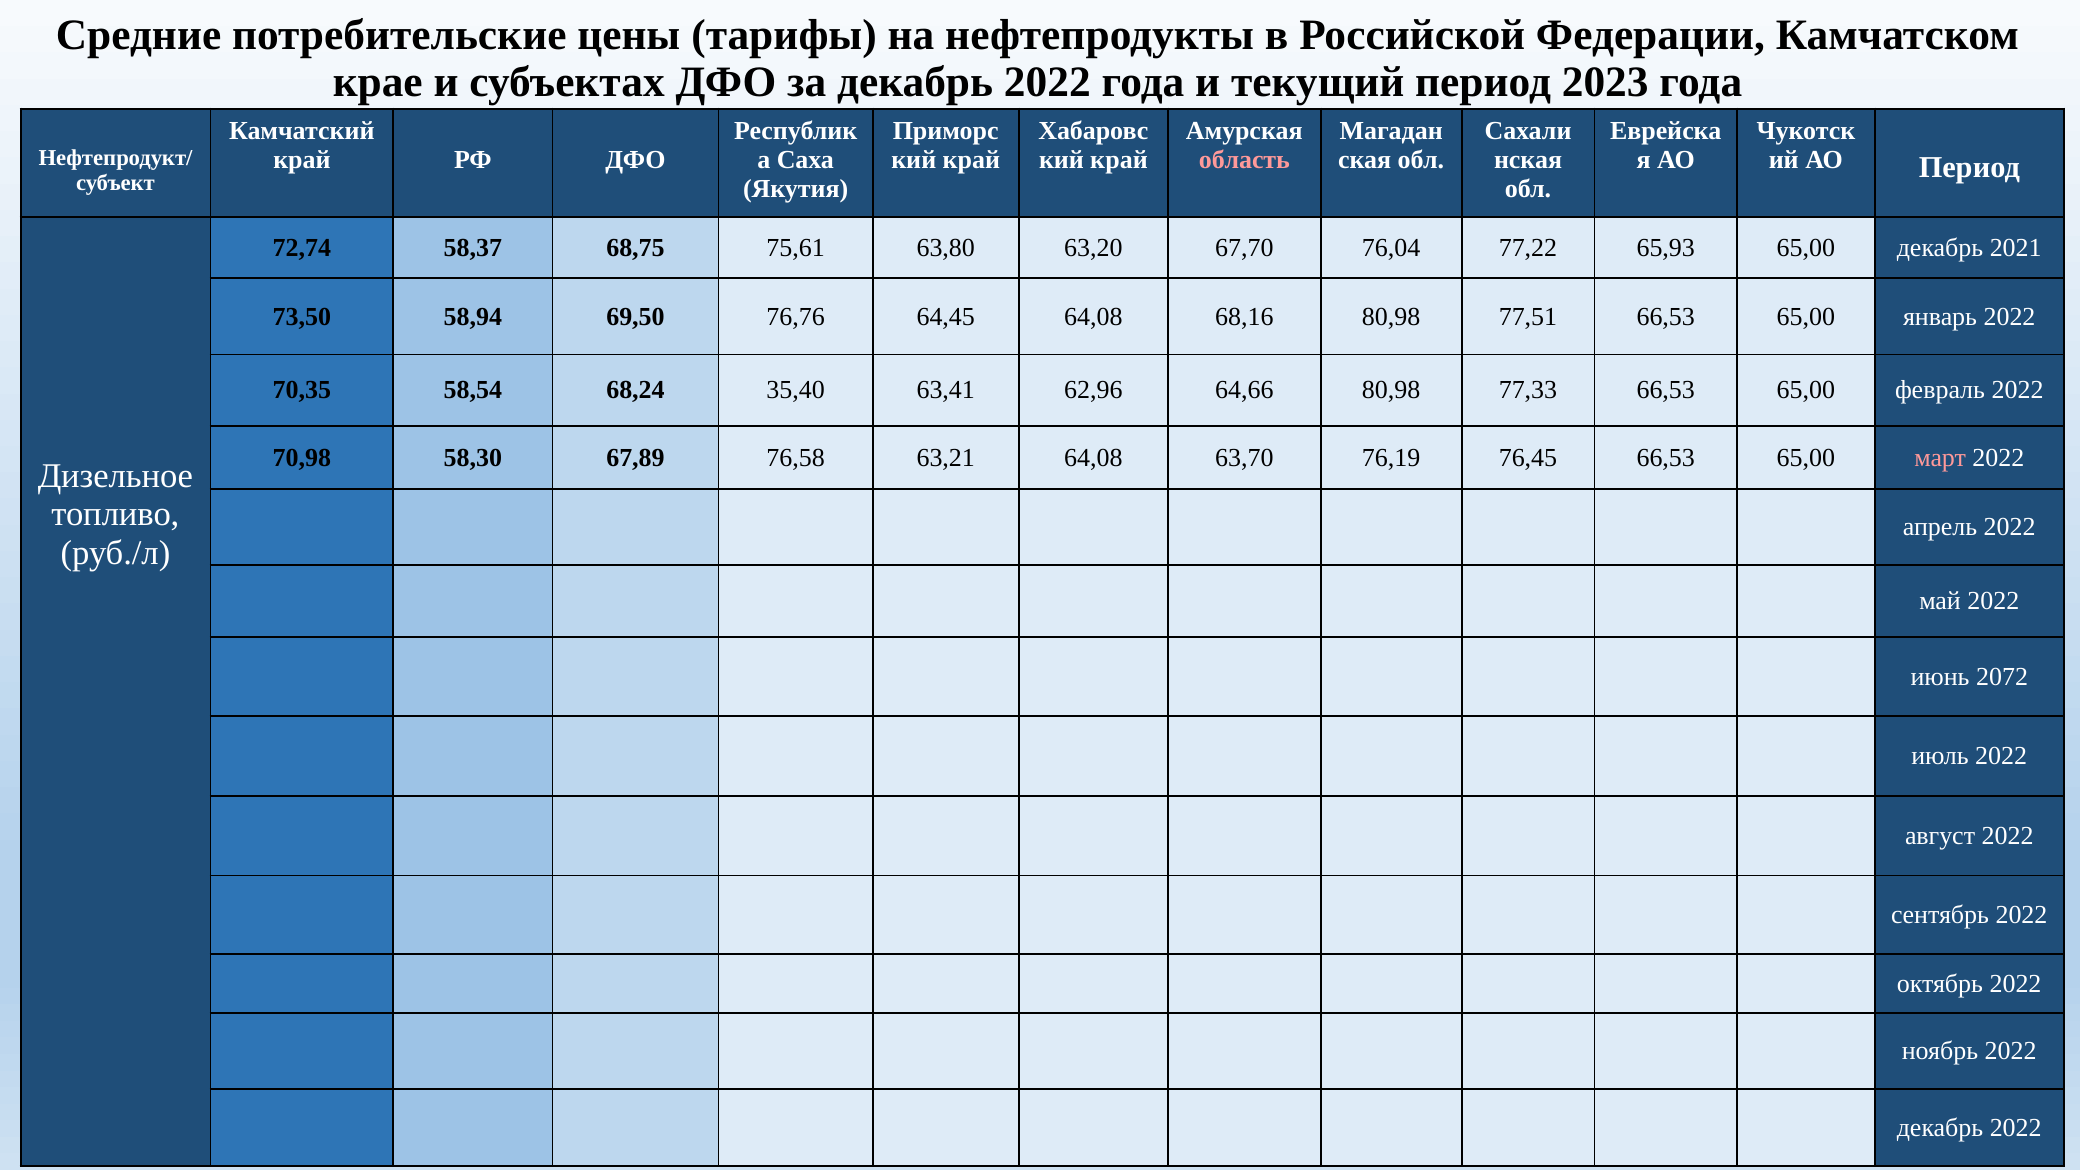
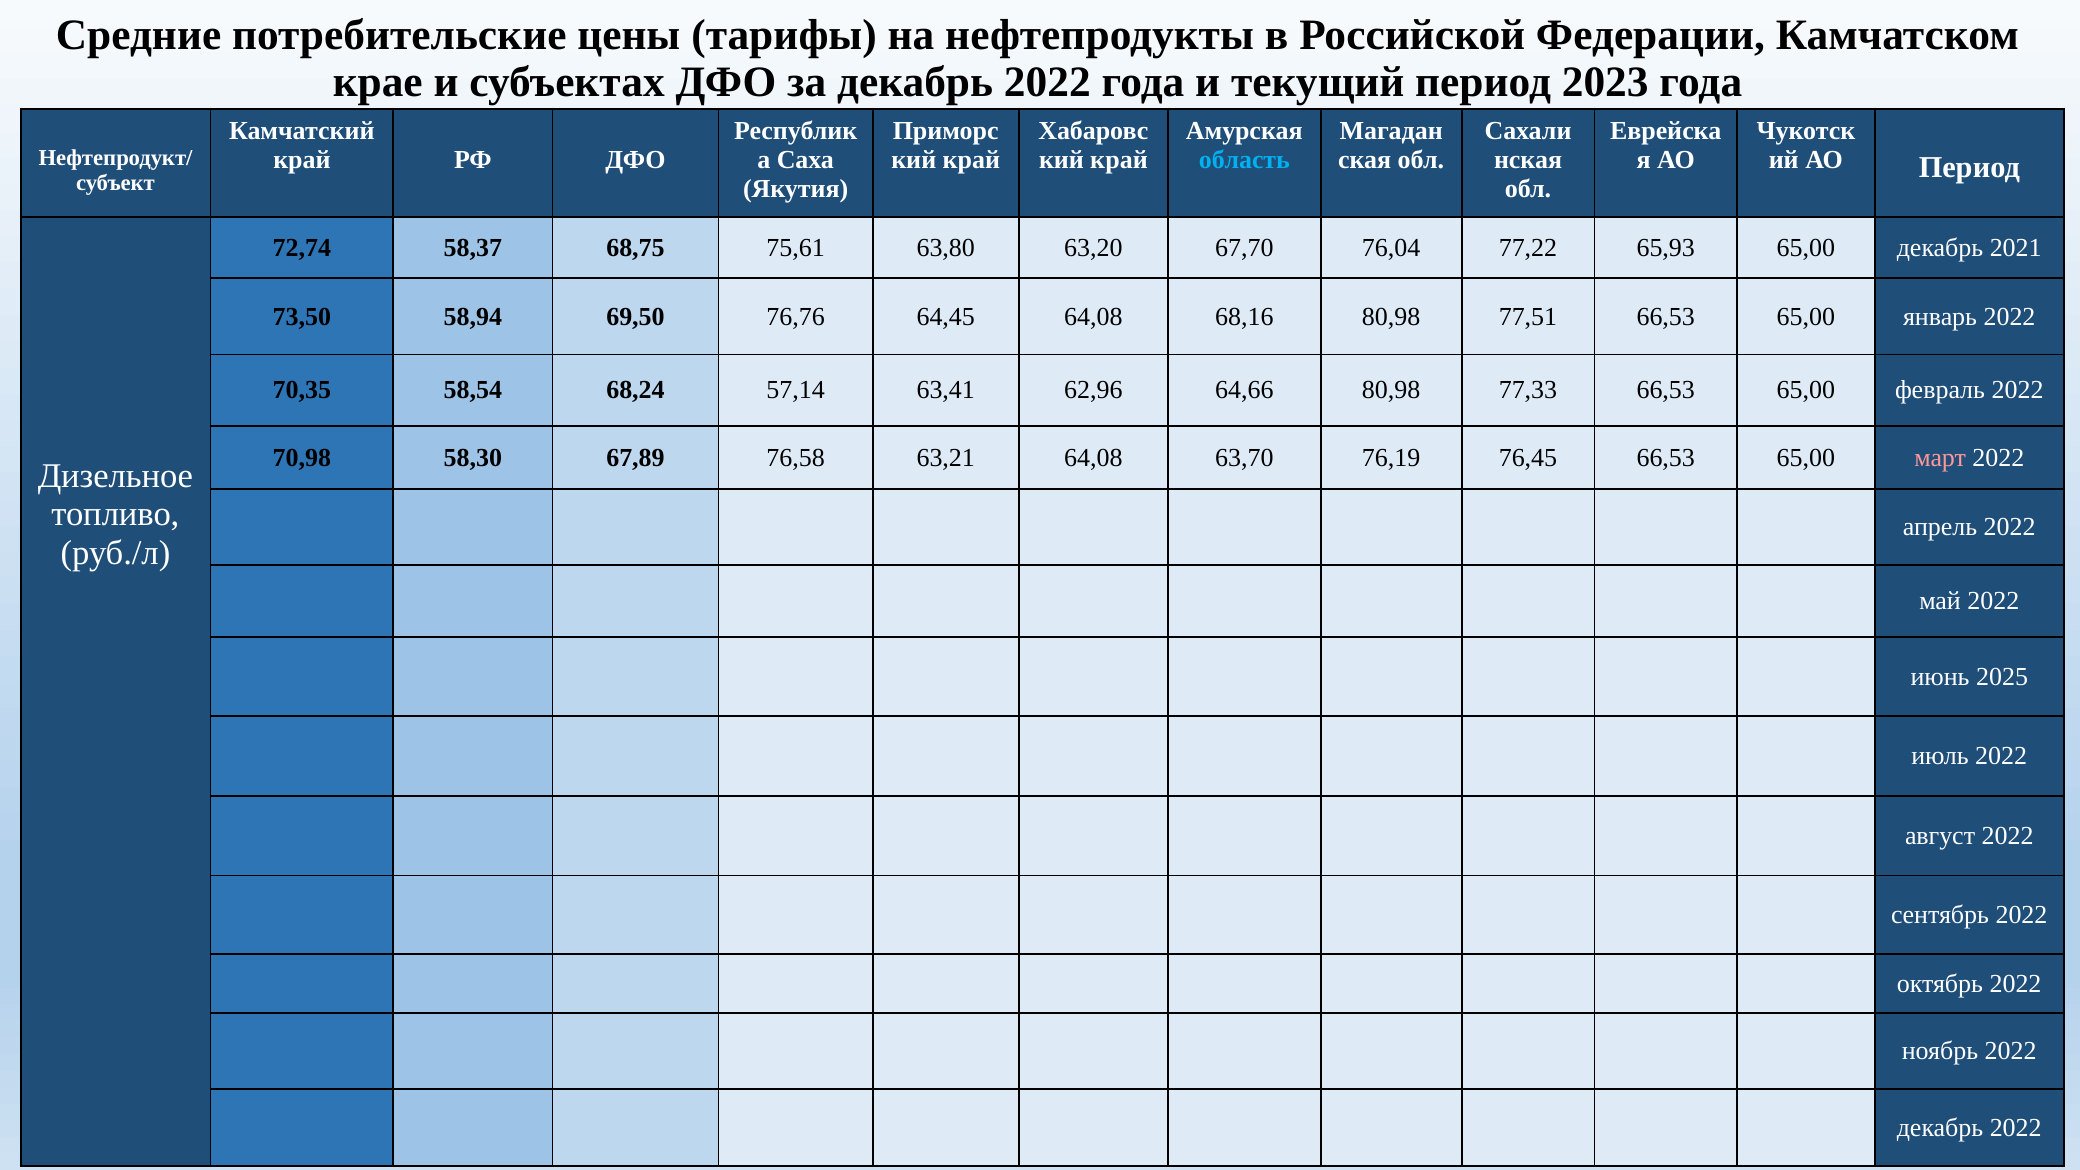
область colour: pink -> light blue
35,40: 35,40 -> 57,14
2072: 2072 -> 2025
